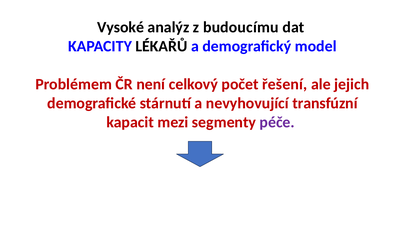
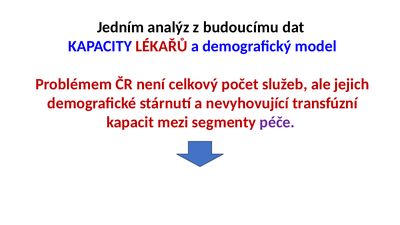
Vysoké: Vysoké -> Jedním
LÉKAŘŮ colour: black -> red
řešení: řešení -> služeb
